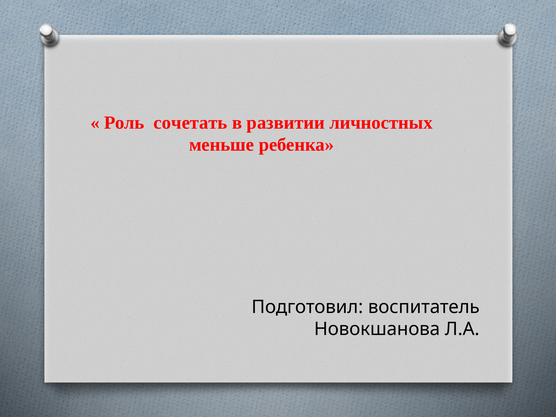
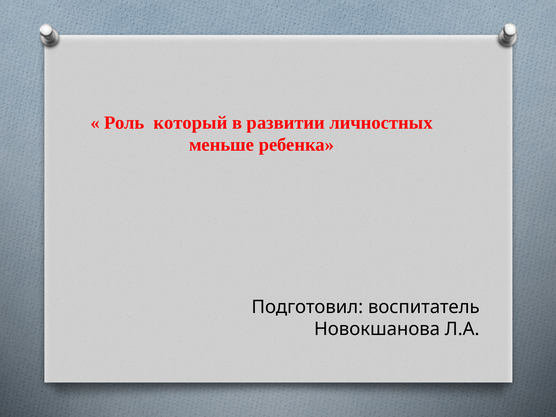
сочетать: сочетать -> который
